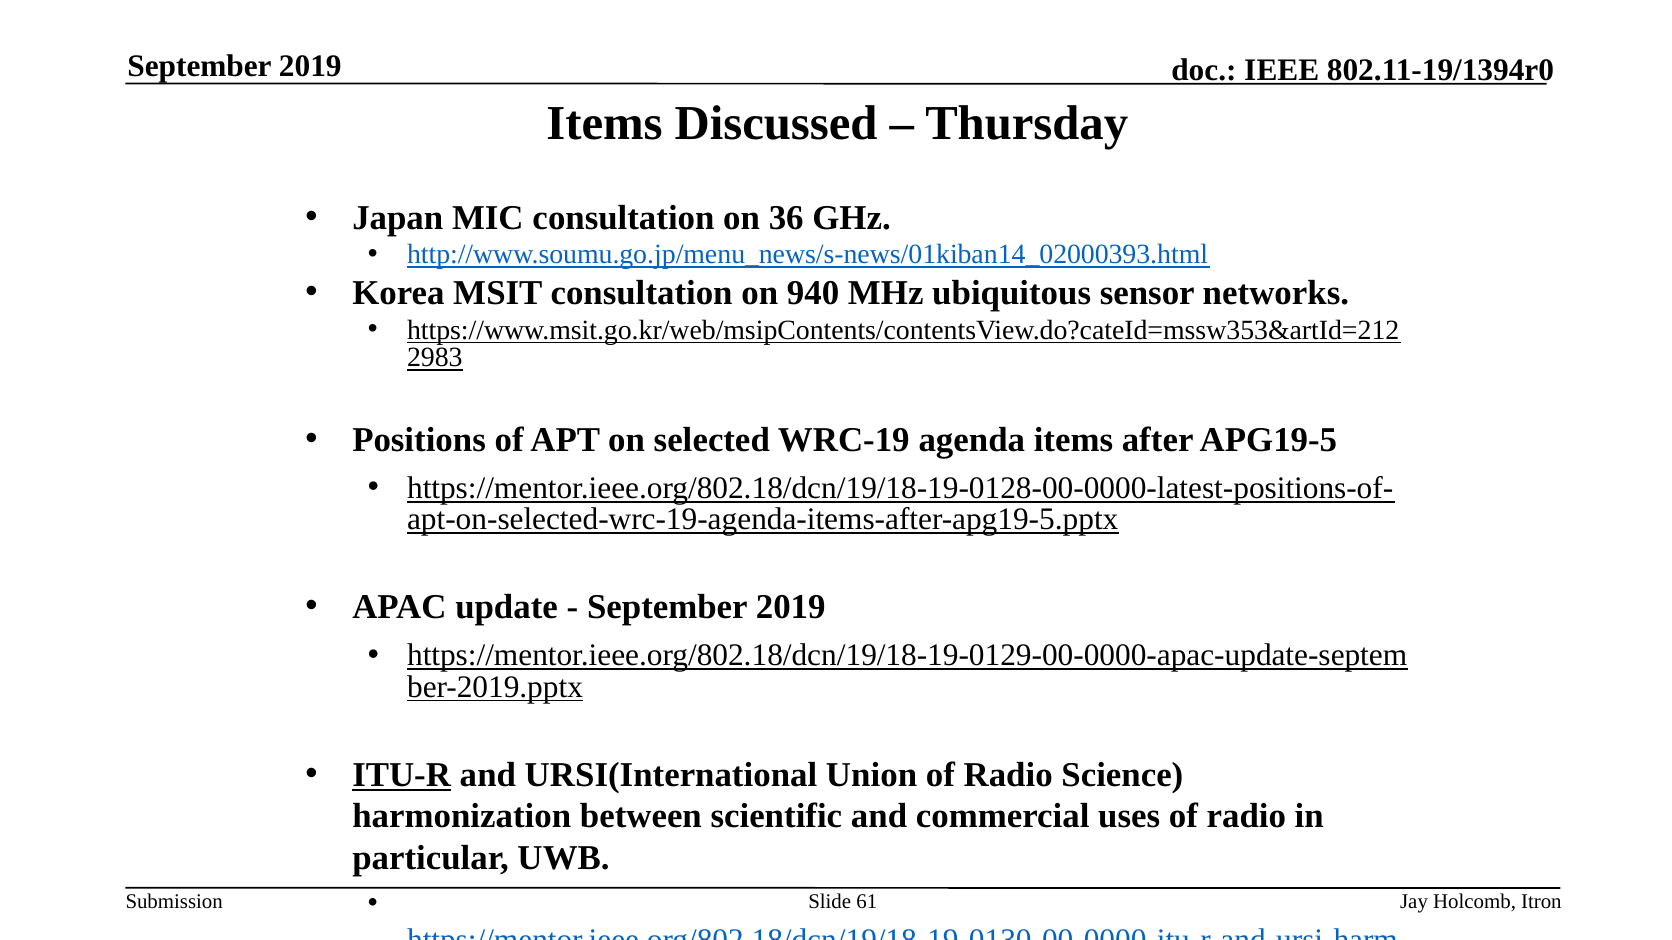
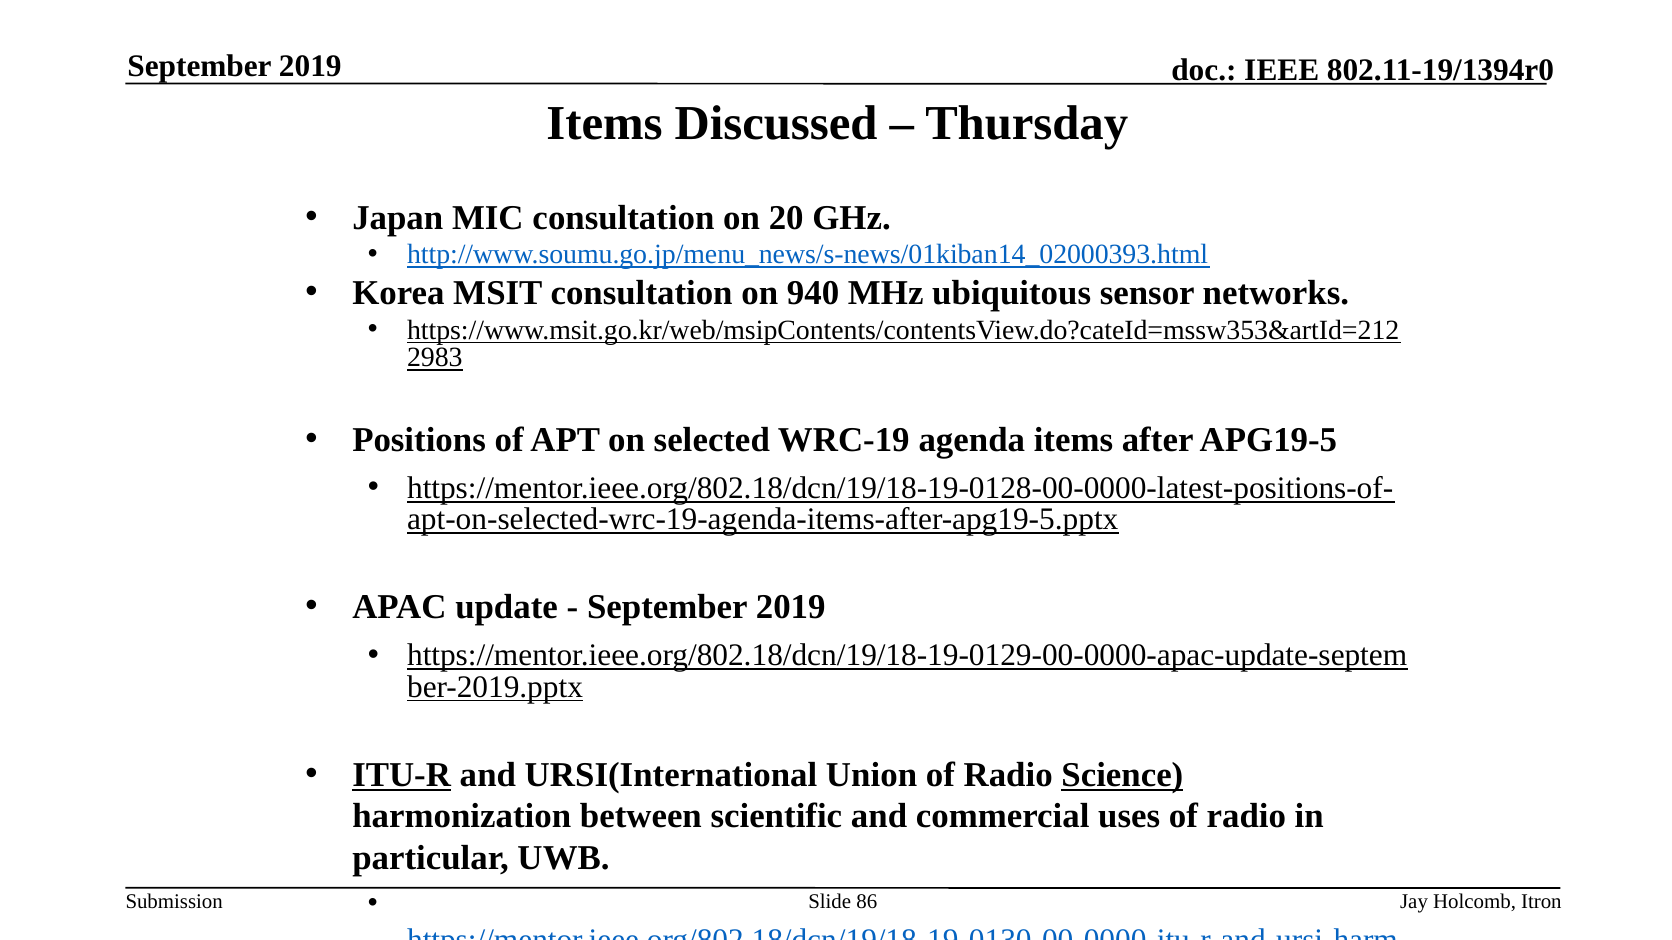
36: 36 -> 20
Science underline: none -> present
61: 61 -> 86
